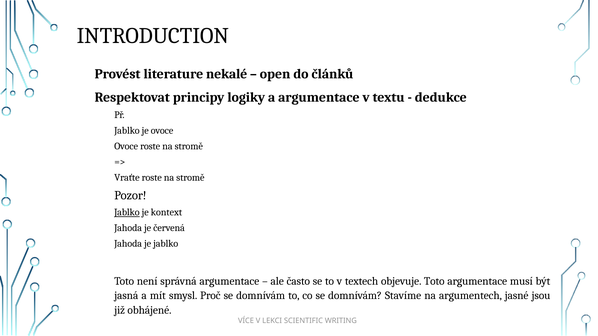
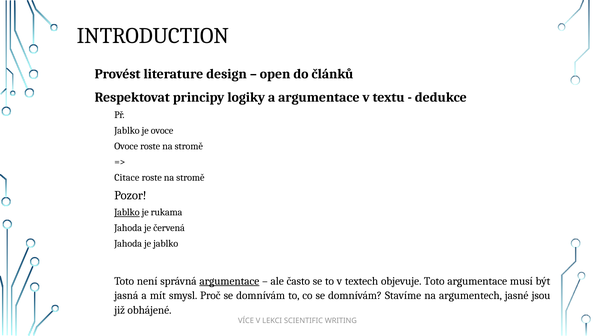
nekalé: nekalé -> design
Vraťte: Vraťte -> Citace
kontext: kontext -> rukama
argumentace at (229, 281) underline: none -> present
